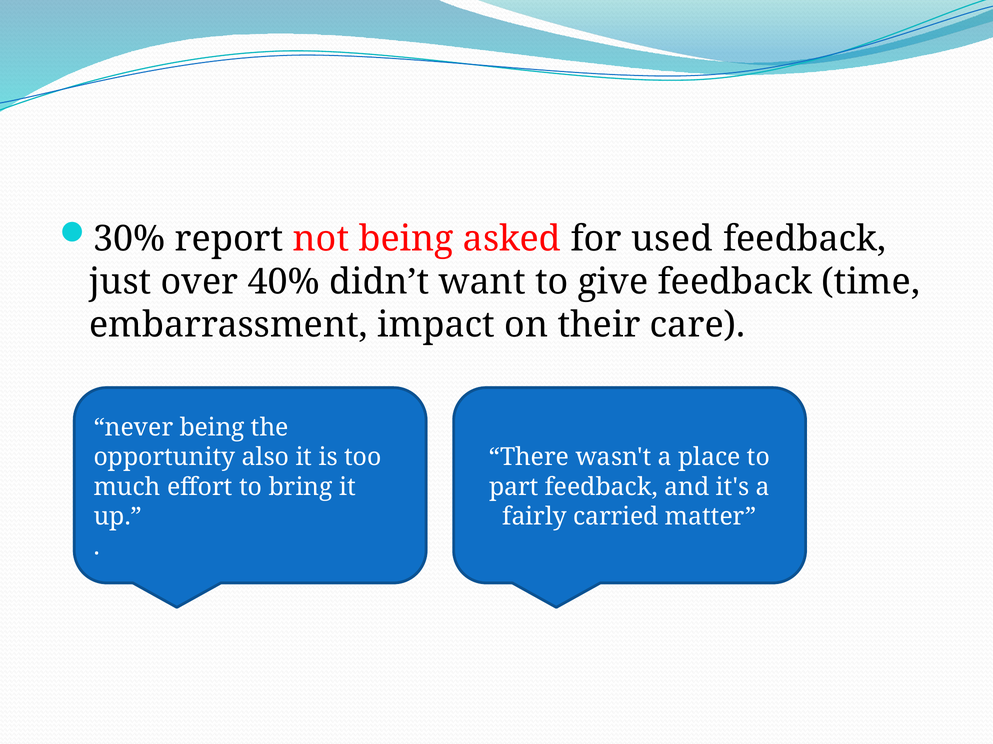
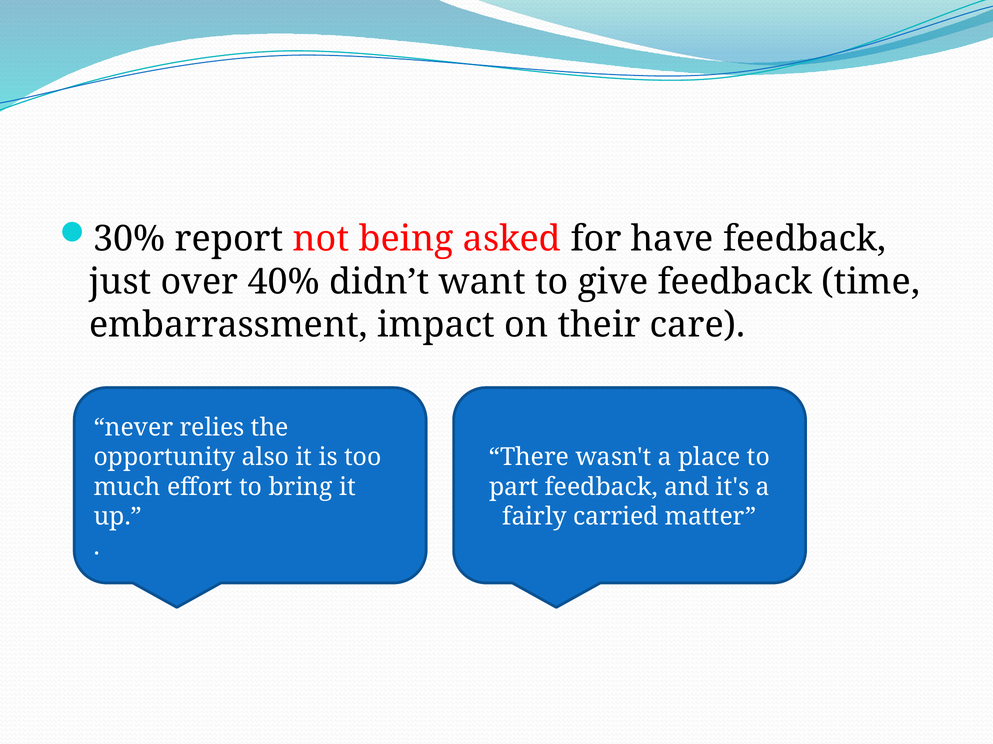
used: used -> have
never being: being -> relies
